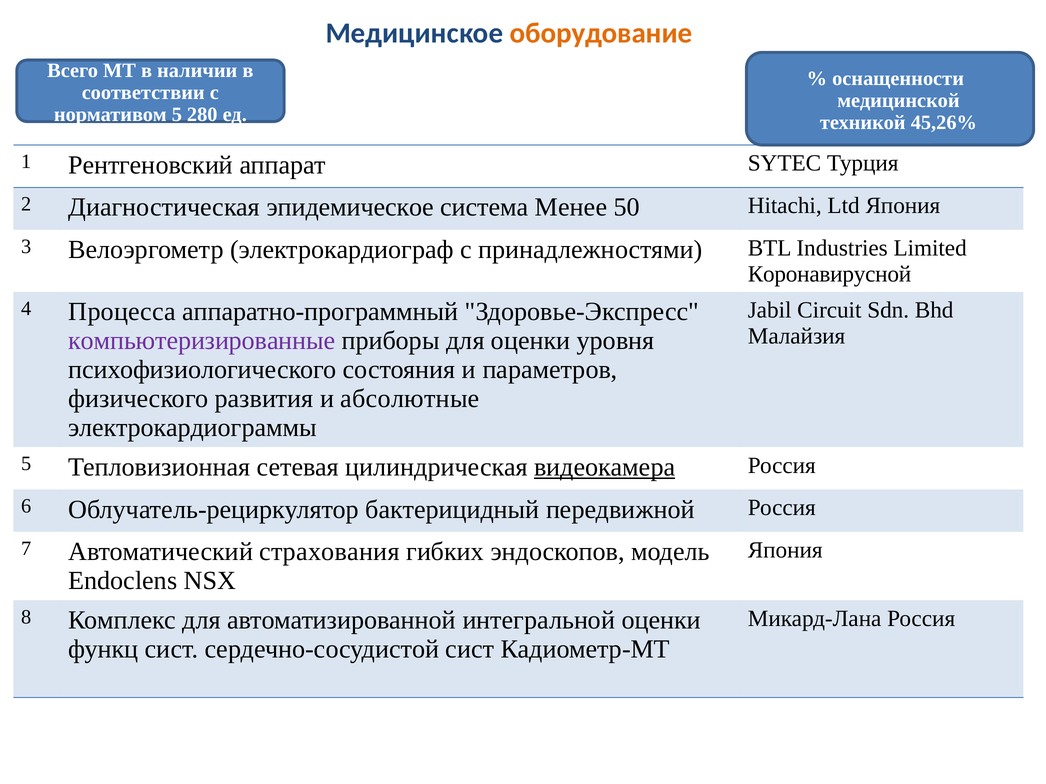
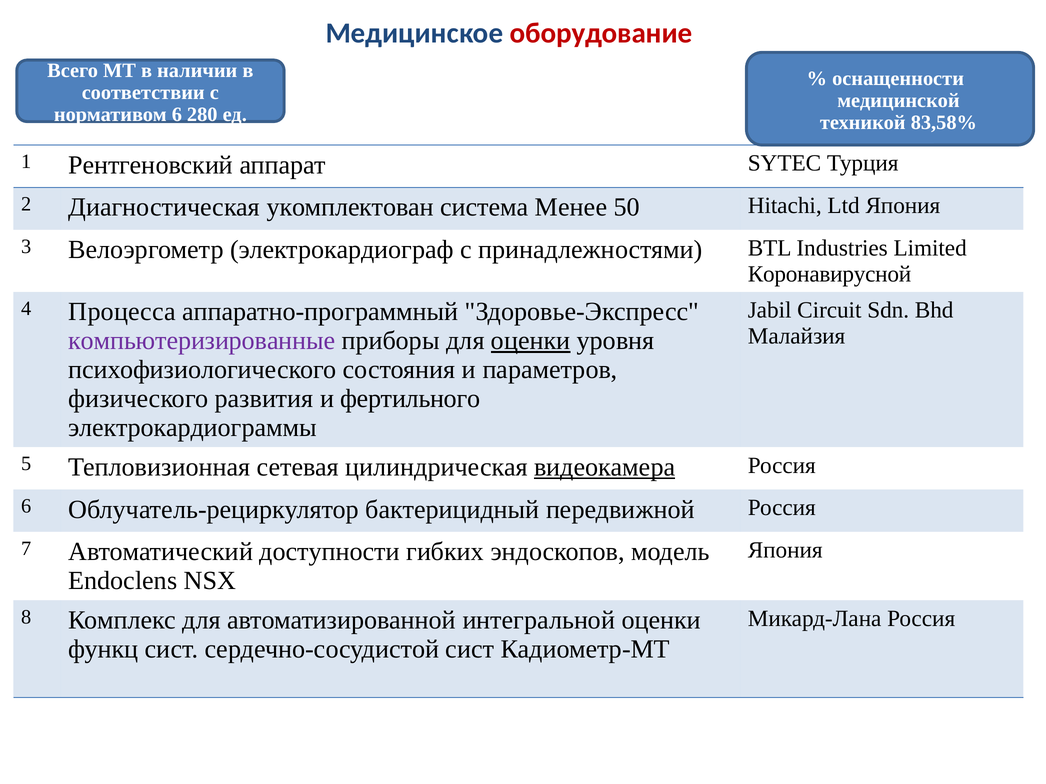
оборудование colour: orange -> red
нормативом 5: 5 -> 6
45,26%: 45,26% -> 83,58%
эпидемическое: эпидемическое -> укомплектован
оценки at (531, 341) underline: none -> present
абсолютные: абсолютные -> фертильного
страхования: страхования -> доступности
